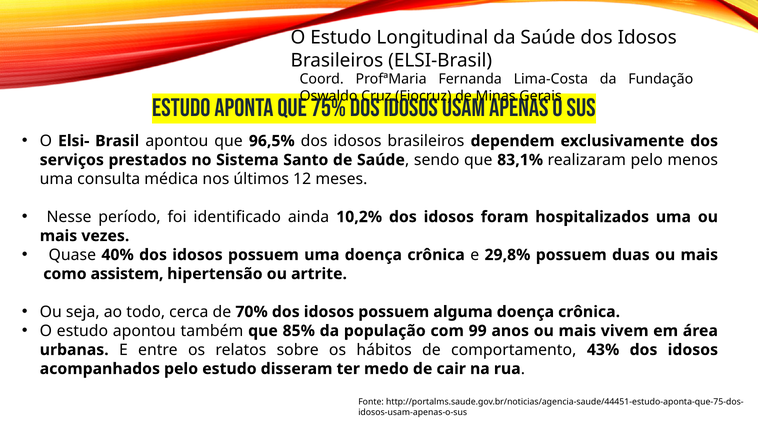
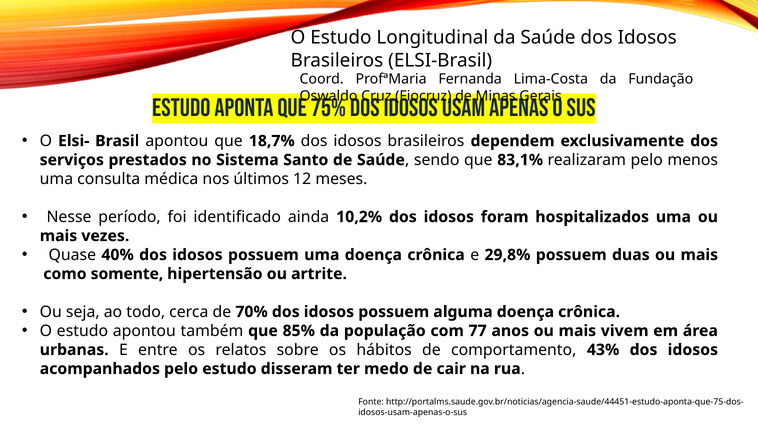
96,5%: 96,5% -> 18,7%
assistem: assistem -> somente
99: 99 -> 77
